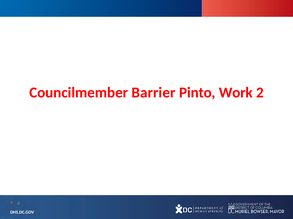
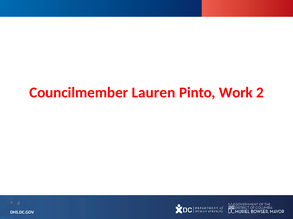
Barrier: Barrier -> Lauren
